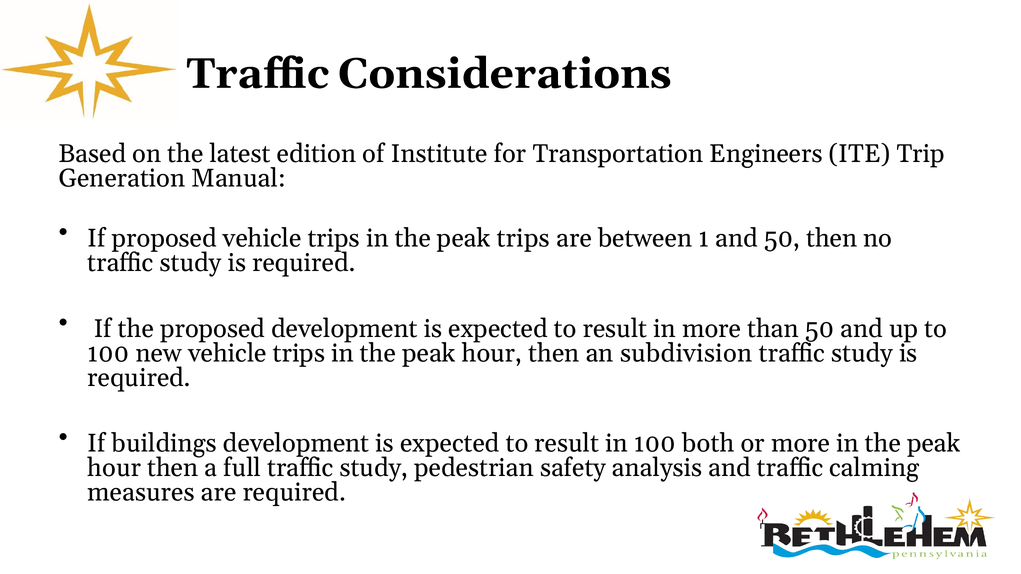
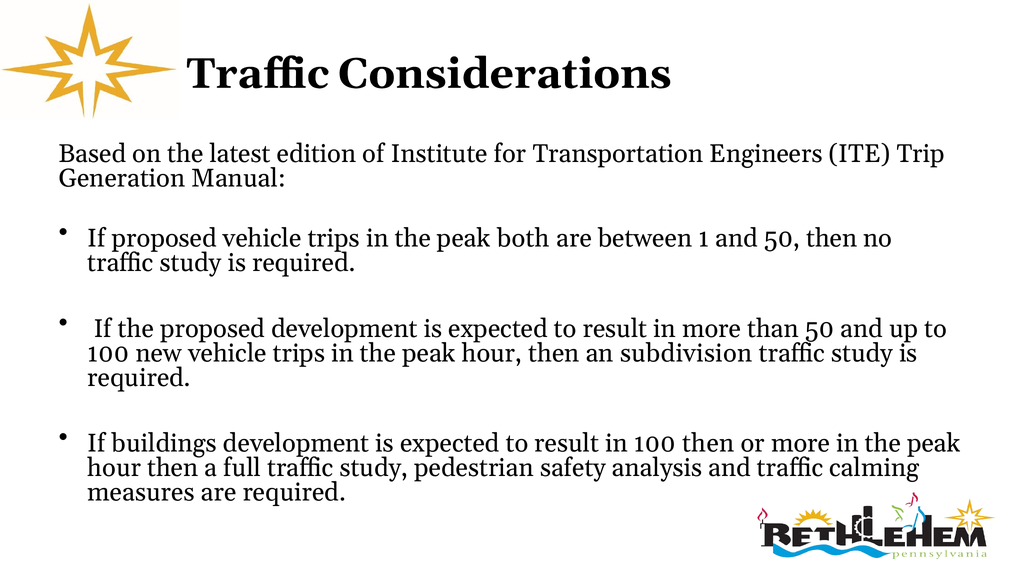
peak trips: trips -> both
100 both: both -> then
